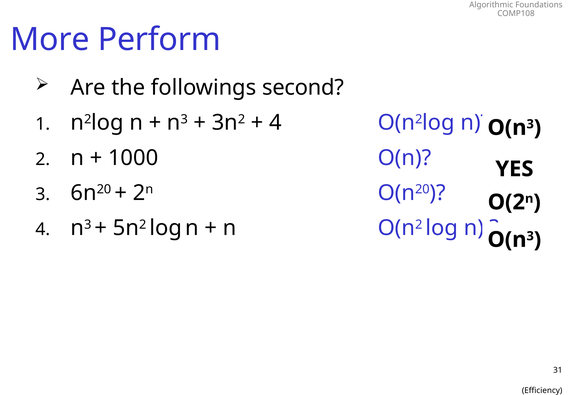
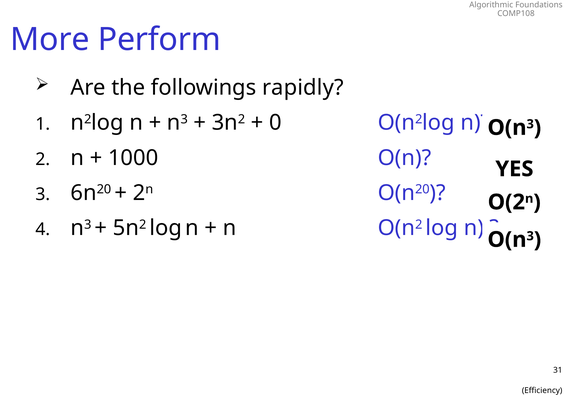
second: second -> rapidly
4 at (275, 123): 4 -> 0
